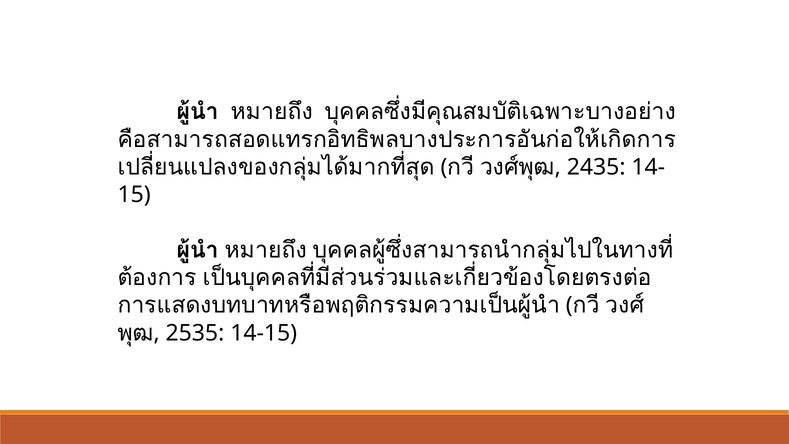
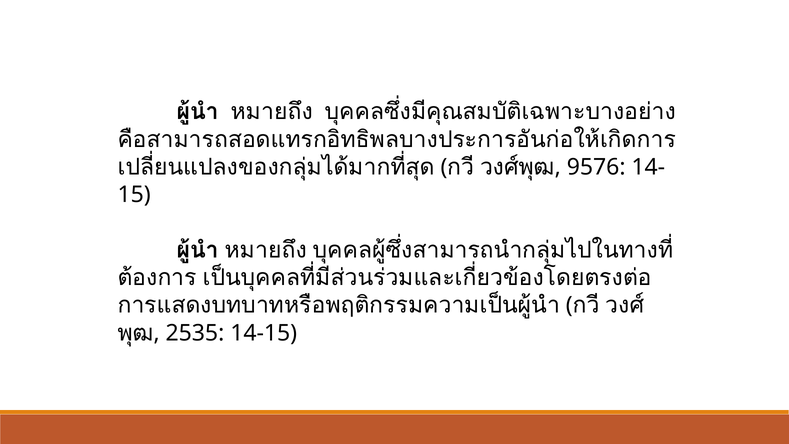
2435: 2435 -> 9576
